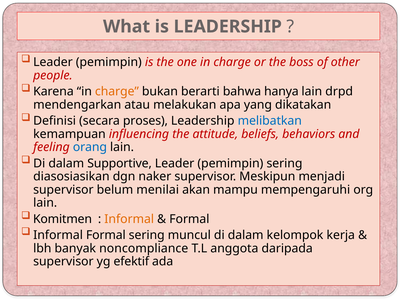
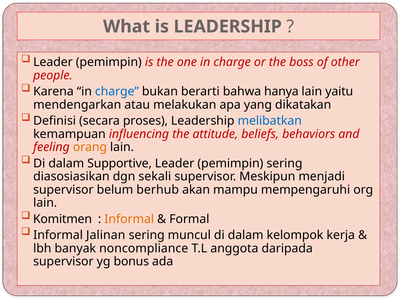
charge at (117, 92) colour: orange -> blue
drpd: drpd -> yaitu
orang colour: blue -> orange
naker: naker -> sekali
menilai: menilai -> berhub
Informal Formal: Formal -> Jalinan
efektif: efektif -> bonus
